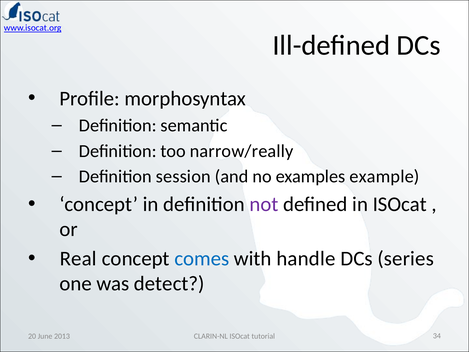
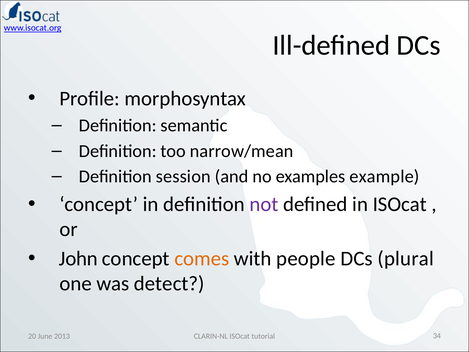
narrow/really: narrow/really -> narrow/mean
Real: Real -> John
comes colour: blue -> orange
handle: handle -> people
series: series -> plural
